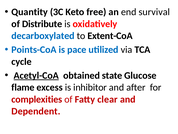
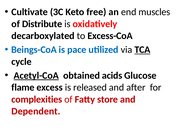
Quantity: Quantity -> Cultivate
survival: survival -> muscles
decarboxylated colour: blue -> black
Extent-CoA: Extent-CoA -> Excess-CoA
Points-CoA: Points-CoA -> Beings-CoA
TCA underline: none -> present
state: state -> acids
inhibitor: inhibitor -> released
clear: clear -> store
